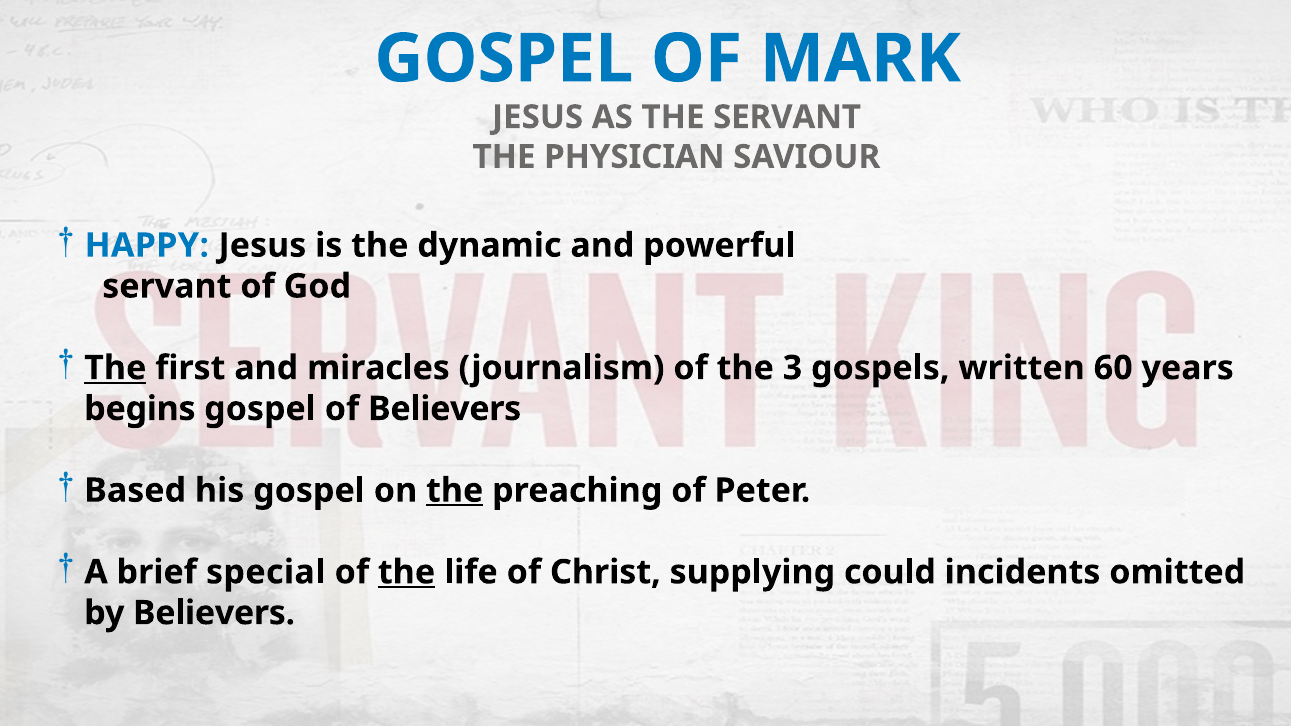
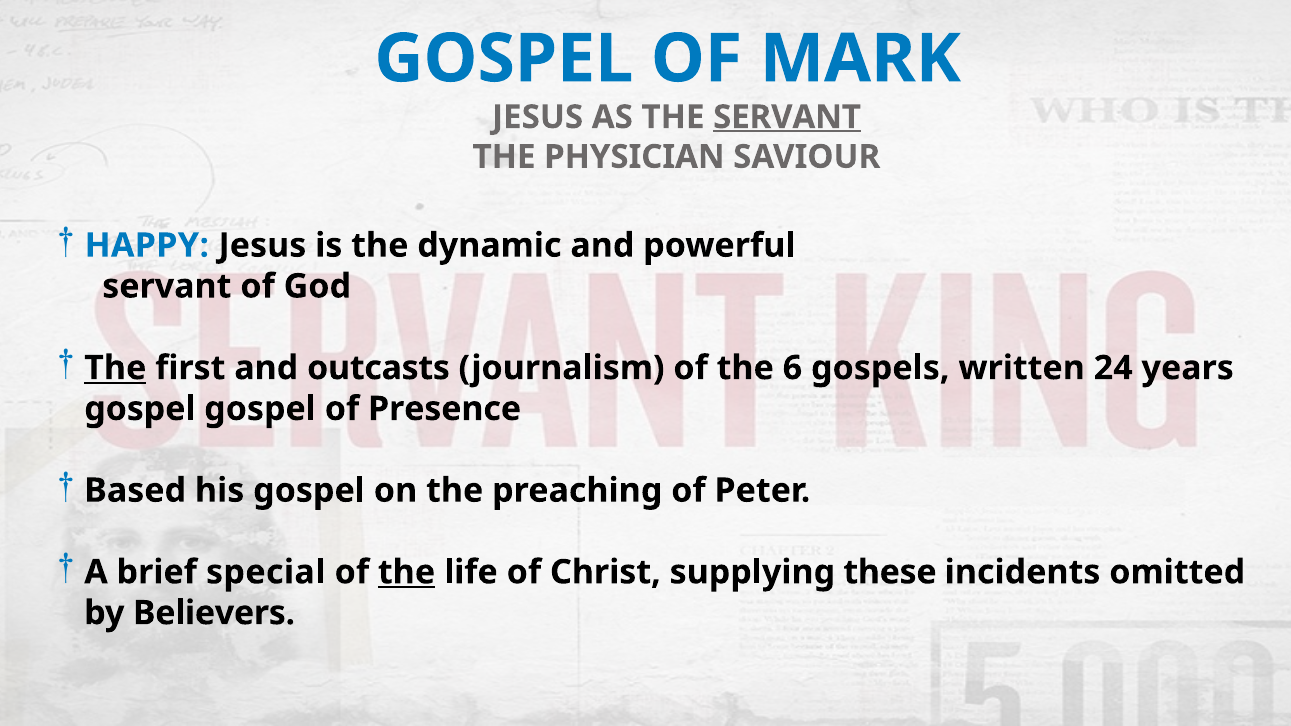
SERVANT at (787, 117) underline: none -> present
miracles: miracles -> outcasts
3: 3 -> 6
60: 60 -> 24
begins at (140, 409): begins -> gospel
of Believers: Believers -> Presence
the at (455, 491) underline: present -> none
could: could -> these
